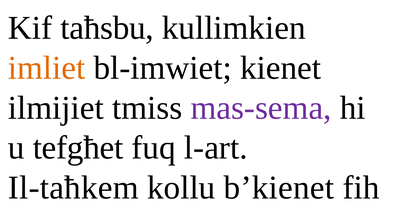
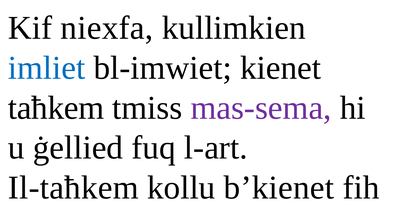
taħsbu: taħsbu -> niexfa
imliet colour: orange -> blue
ilmijiet: ilmijiet -> taħkem
tefgħet: tefgħet -> ġellied
